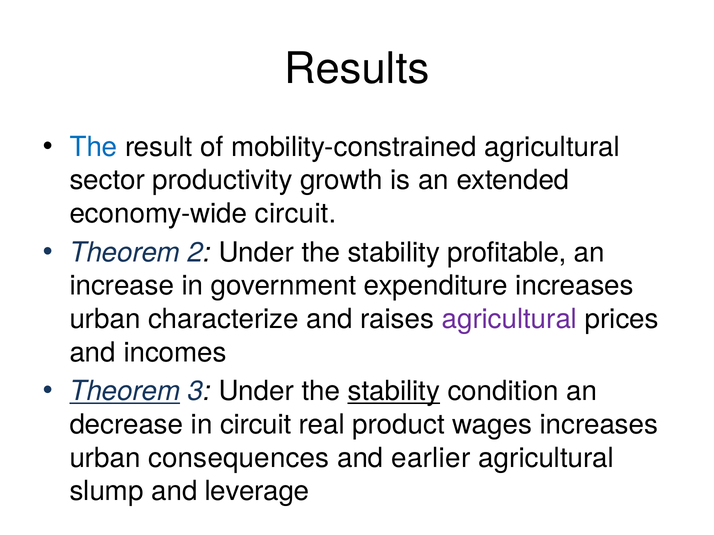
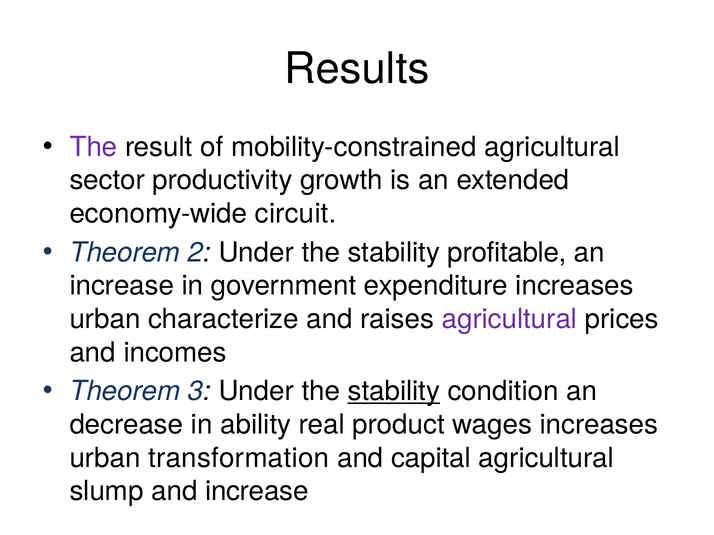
The at (93, 147) colour: blue -> purple
Theorem at (125, 392) underline: present -> none
in circuit: circuit -> ability
consequences: consequences -> transformation
earlier: earlier -> capital
and leverage: leverage -> increase
